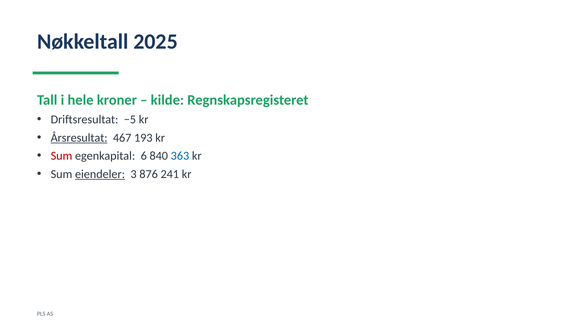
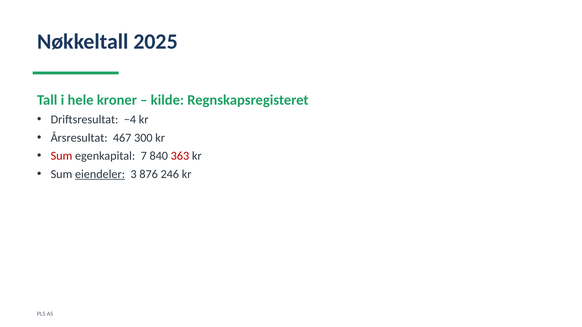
−5: −5 -> −4
Årsresultat underline: present -> none
193: 193 -> 300
6: 6 -> 7
363 colour: blue -> red
241: 241 -> 246
